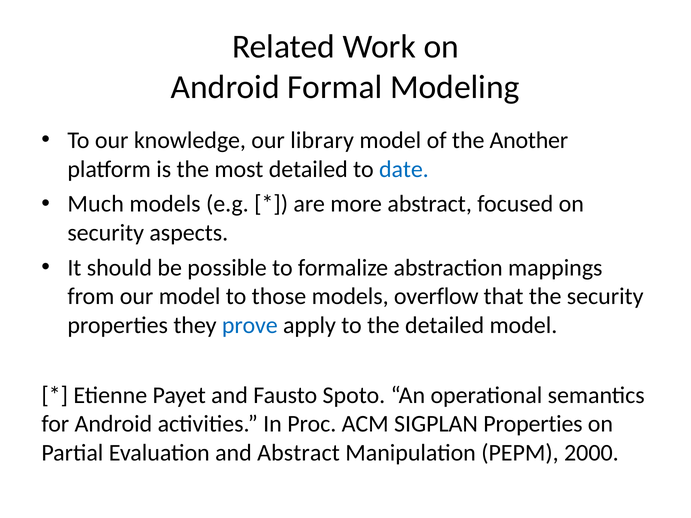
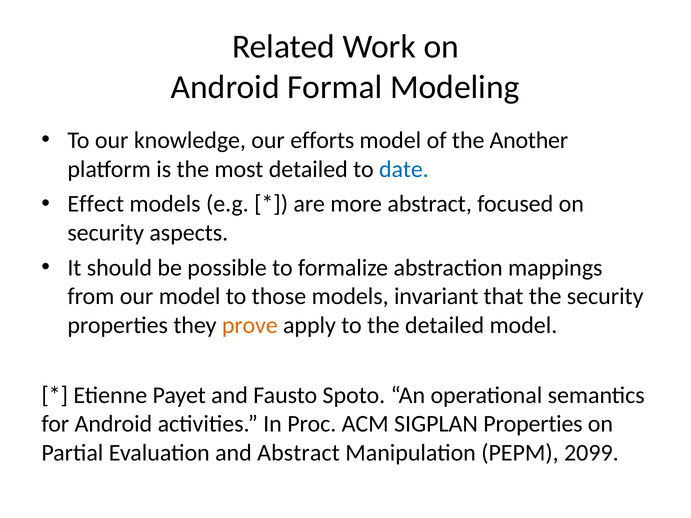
library: library -> efforts
Much: Much -> Effect
overflow: overflow -> invariant
prove colour: blue -> orange
2000: 2000 -> 2099
